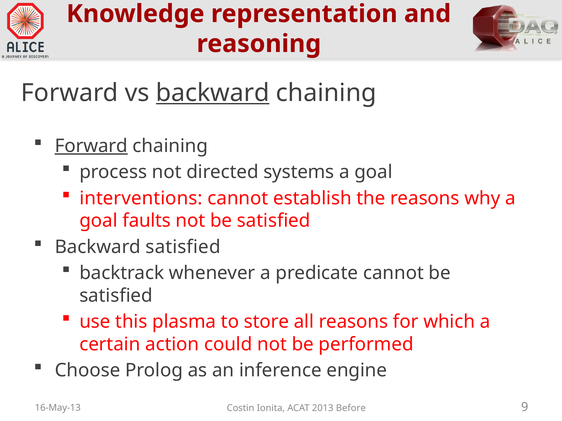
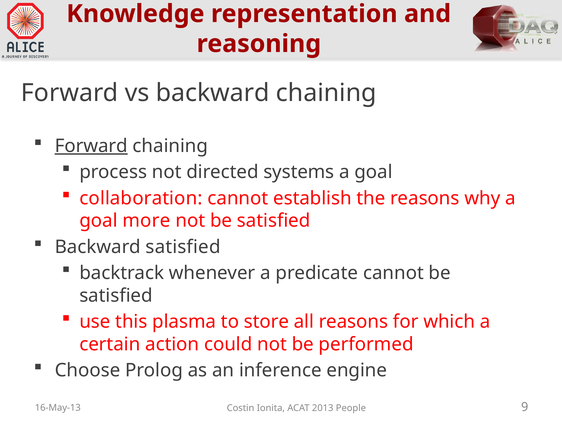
backward at (213, 93) underline: present -> none
interventions: interventions -> collaboration
faults: faults -> more
Before: Before -> People
